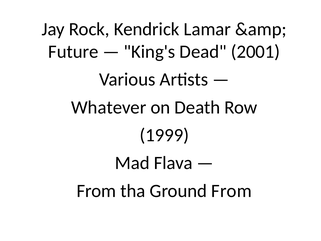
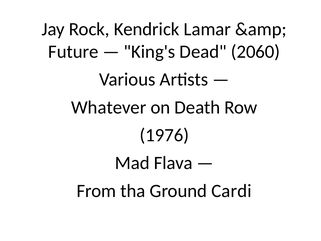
2001: 2001 -> 2060
1999: 1999 -> 1976
Ground From: From -> Cardi
